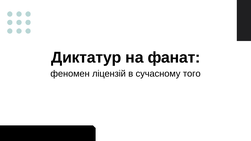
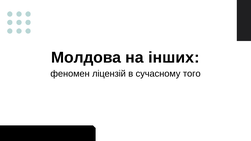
Диктатур: Диктатур -> Молдова
фанат: фанат -> інших
